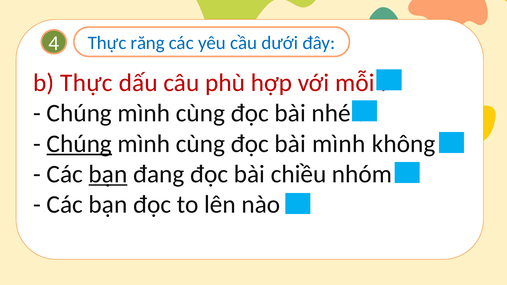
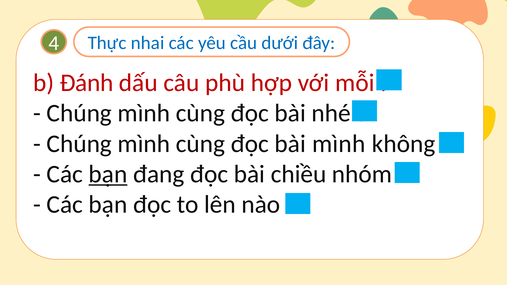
răng: răng -> nhai
b Thực: Thực -> Đánh
Chúng at (79, 144) underline: present -> none
